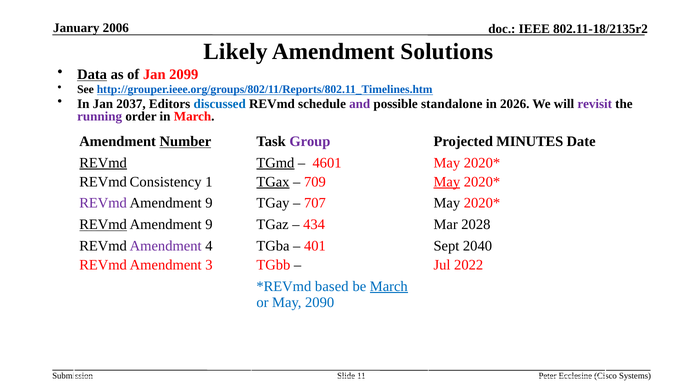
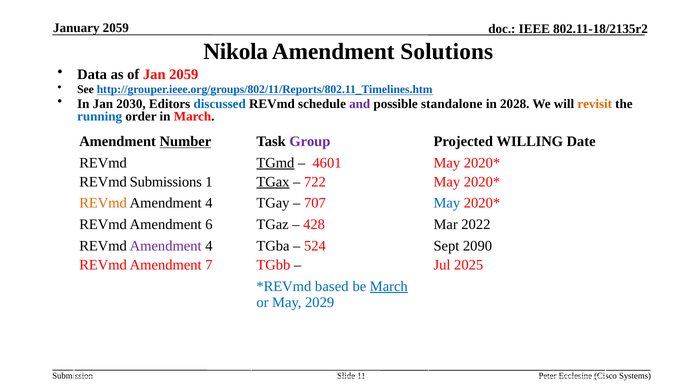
January 2006: 2006 -> 2059
Likely: Likely -> Nikola
Data underline: present -> none
Jan 2099: 2099 -> 2059
2037: 2037 -> 2030
2026: 2026 -> 2028
revisit colour: purple -> orange
running colour: purple -> blue
MINUTES: MINUTES -> WILLING
REVmd at (103, 163) underline: present -> none
Consistency: Consistency -> Submissions
709: 709 -> 722
May at (447, 182) underline: present -> none
REVmd at (103, 203) colour: purple -> orange
9 at (209, 203): 9 -> 4
May at (447, 203) colour: black -> blue
REVmd at (103, 225) underline: present -> none
9 at (209, 225): 9 -> 6
434: 434 -> 428
2028: 2028 -> 2022
401: 401 -> 524
2040: 2040 -> 2090
3: 3 -> 7
2022: 2022 -> 2025
2090: 2090 -> 2029
